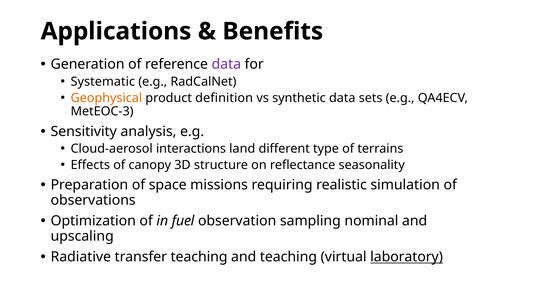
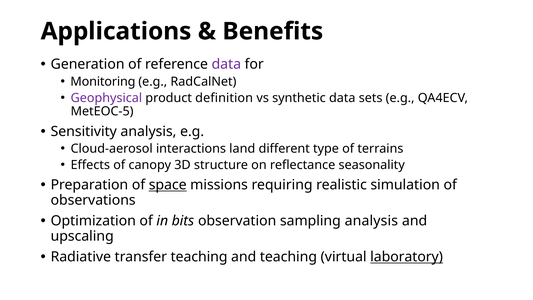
Systematic: Systematic -> Monitoring
Geophysical colour: orange -> purple
MetEOC-3: MetEOC-3 -> MetEOC-5
space underline: none -> present
fuel: fuel -> bits
sampling nominal: nominal -> analysis
